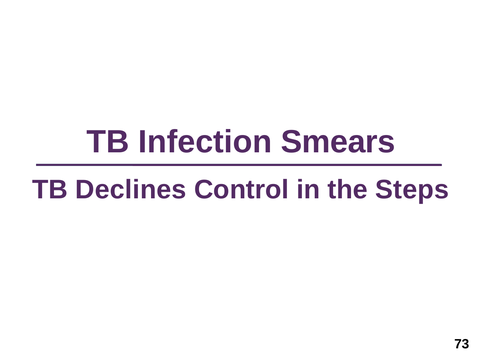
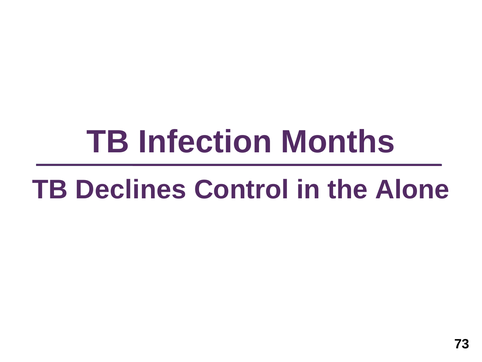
Smears: Smears -> Months
Steps: Steps -> Alone
